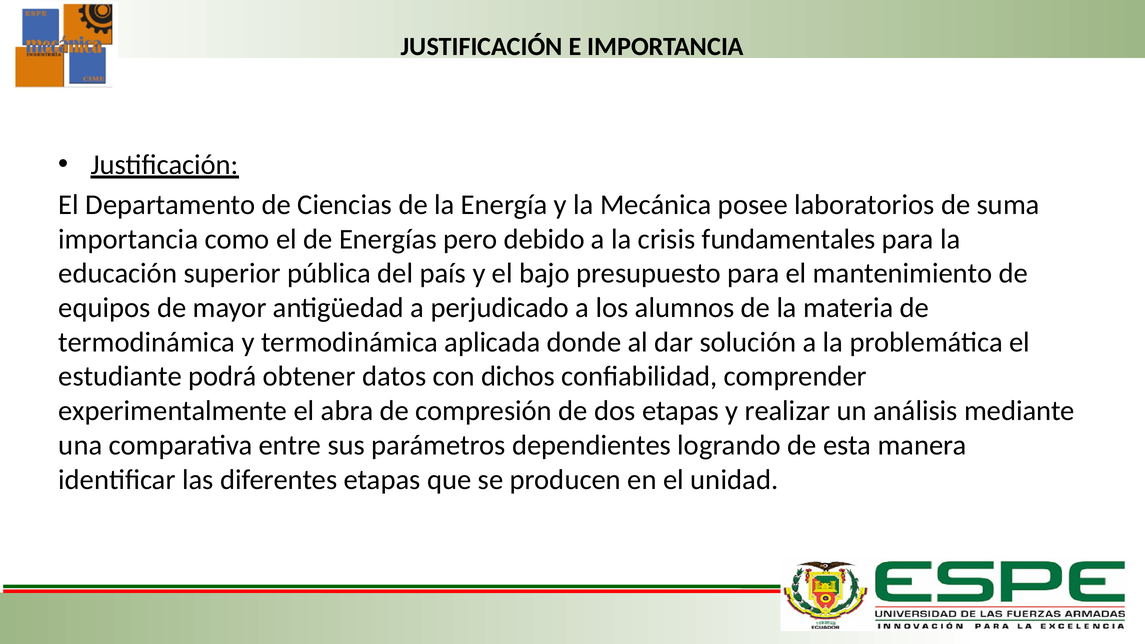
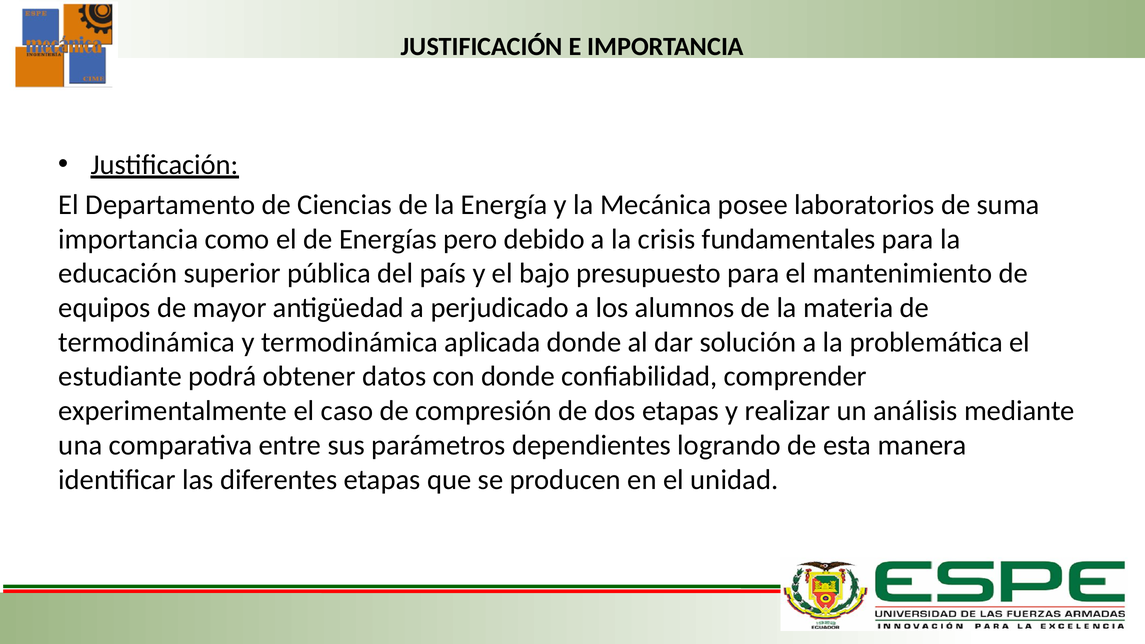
con dichos: dichos -> donde
abra: abra -> caso
